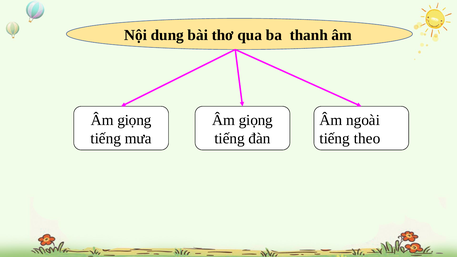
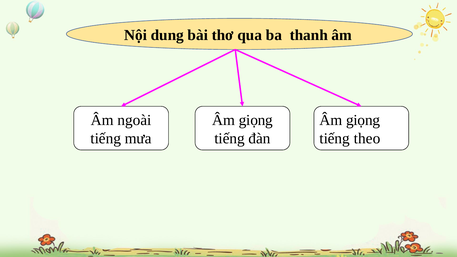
giọng at (135, 120): giọng -> ngoài
ngoài at (363, 120): ngoài -> giọng
